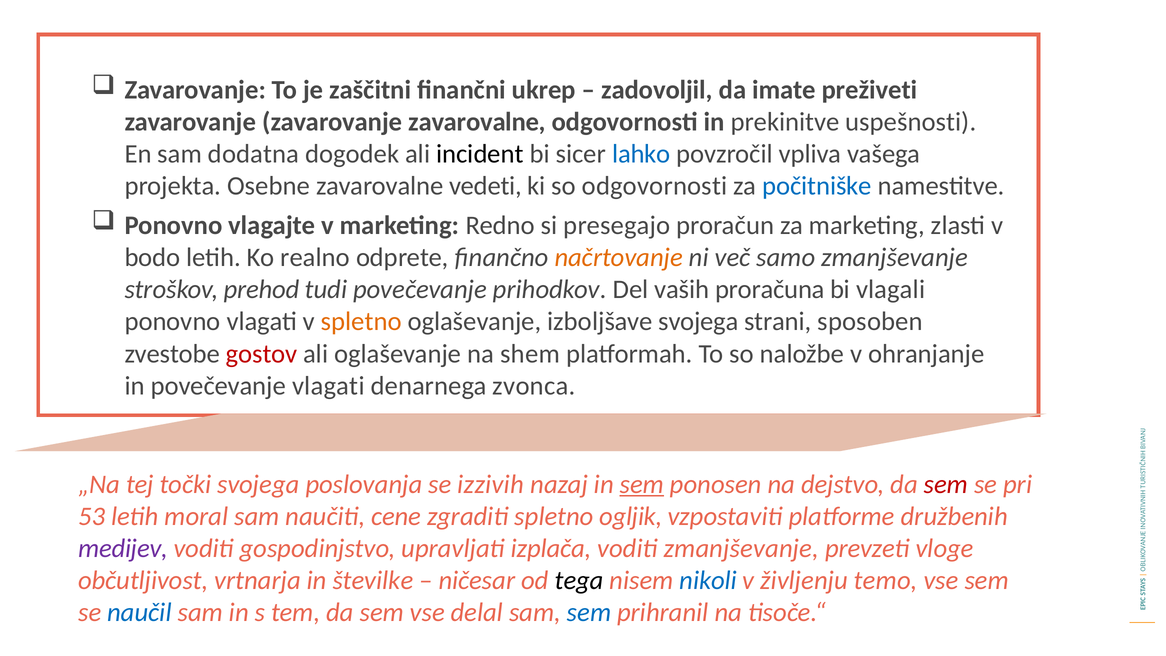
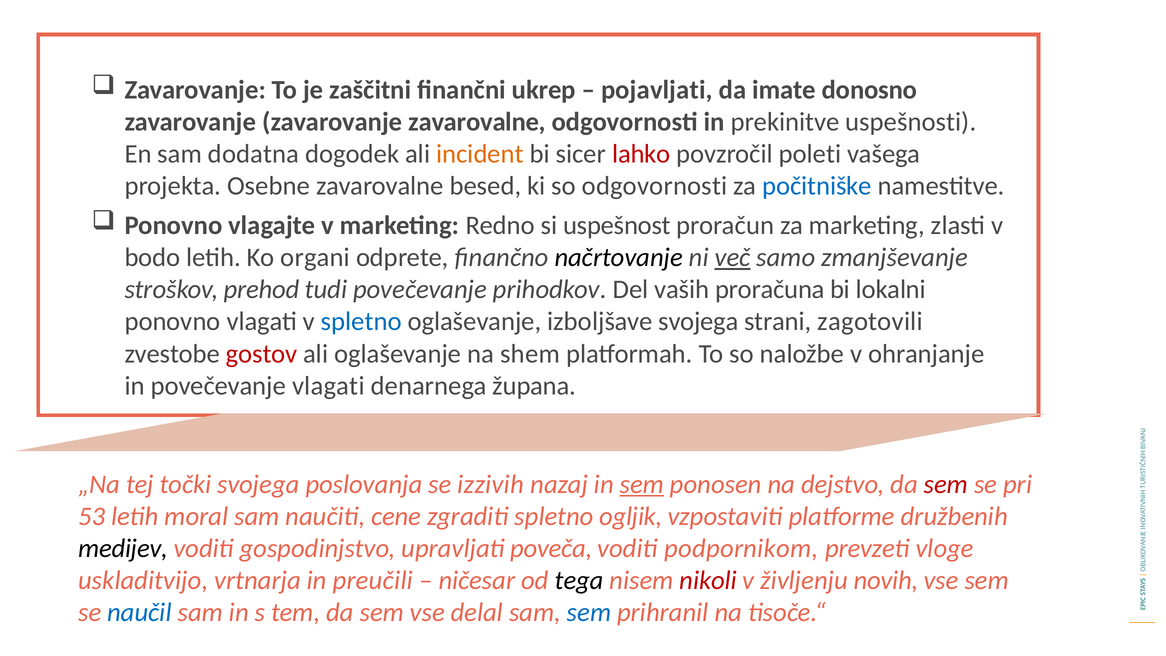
zadovoljil: zadovoljil -> pojavljati
preživeti: preživeti -> donosno
incident colour: black -> orange
lahko colour: blue -> red
vpliva: vpliva -> poleti
vedeti: vedeti -> besed
presegajo: presegajo -> uspešnost
realno: realno -> organi
načrtovanje colour: orange -> black
več underline: none -> present
vlagali: vlagali -> lokalni
spletno at (361, 322) colour: orange -> blue
sposoben: sposoben -> zagotovili
zvonca: zvonca -> župana
medijev colour: purple -> black
izplača: izplača -> poveča
voditi zmanjševanje: zmanjševanje -> podpornikom
občutljivost: občutljivost -> uskladitvijo
številke: številke -> preučili
nikoli colour: blue -> red
temo: temo -> novih
